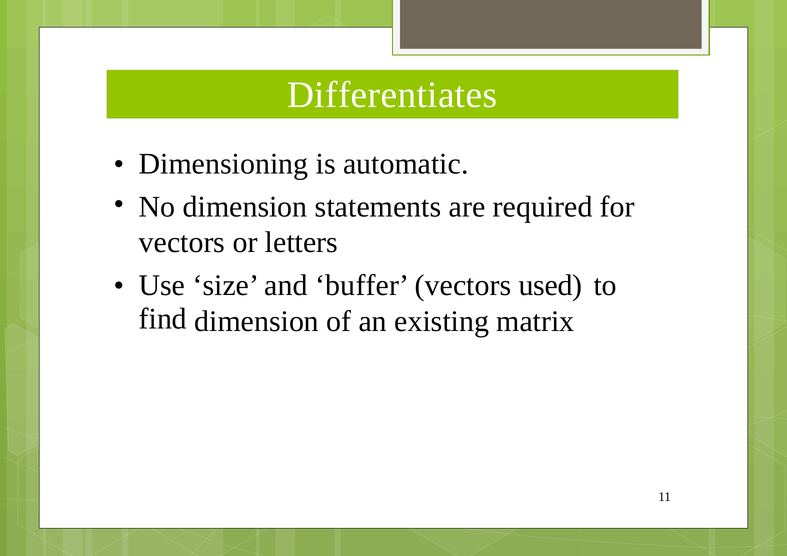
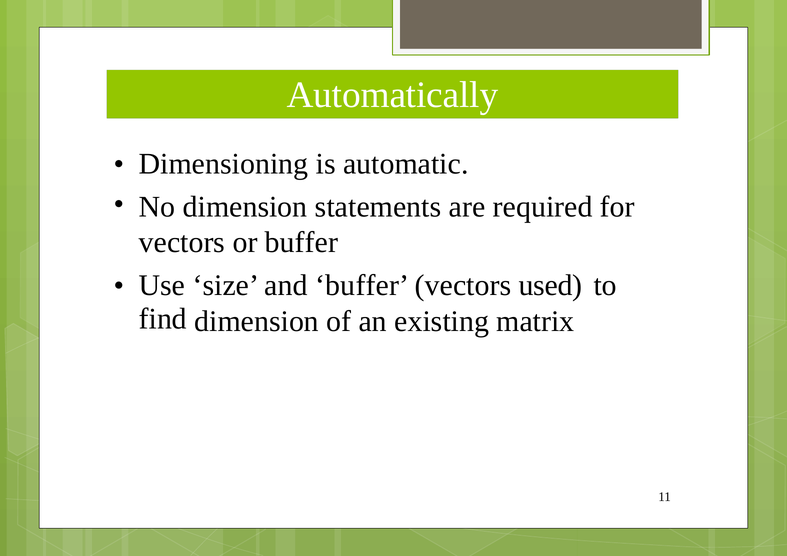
Differentiates: Differentiates -> Automatically
or letters: letters -> buffer
